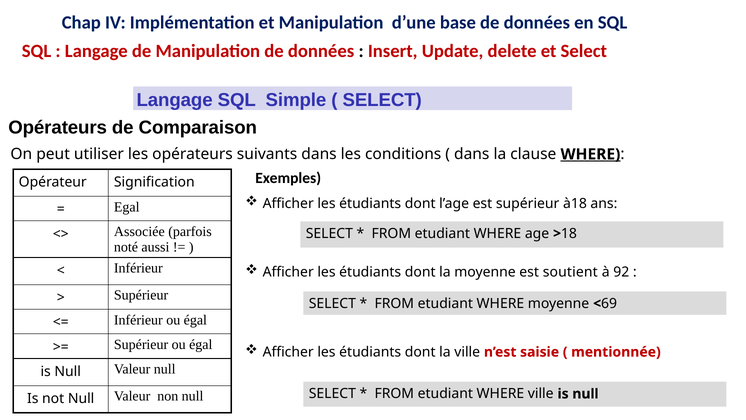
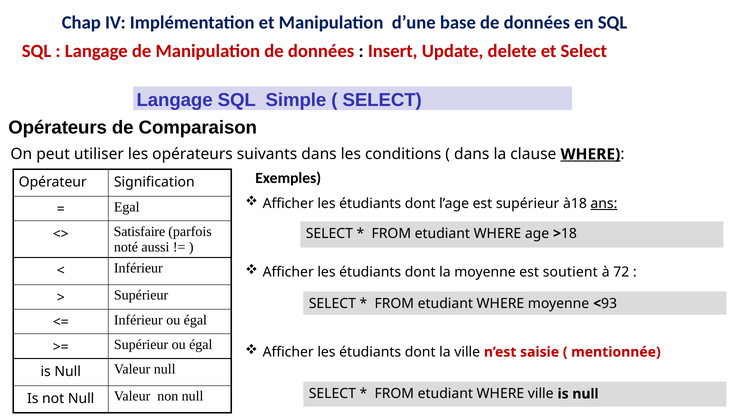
ans underline: none -> present
Associée: Associée -> Satisfaire
92: 92 -> 72
69: 69 -> 93
